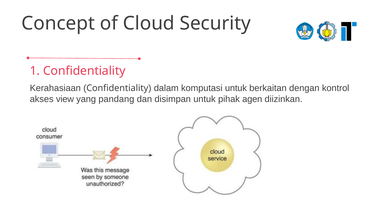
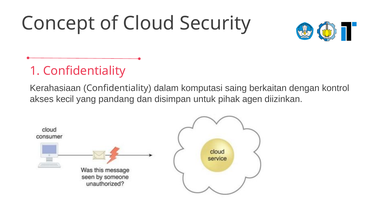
komputasi untuk: untuk -> saing
view: view -> kecil
